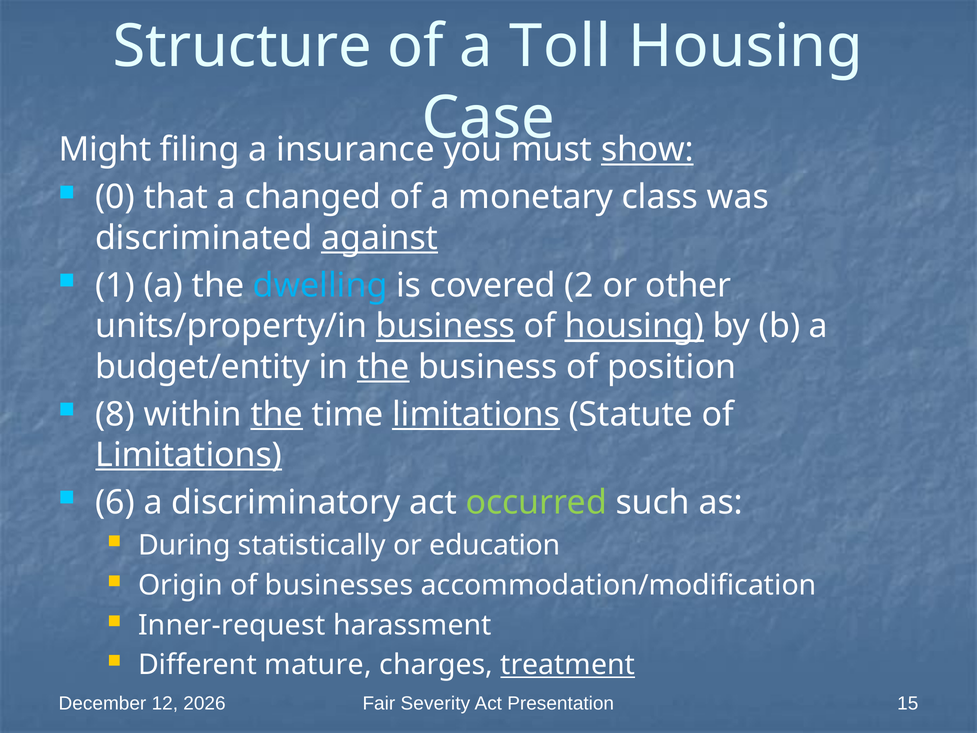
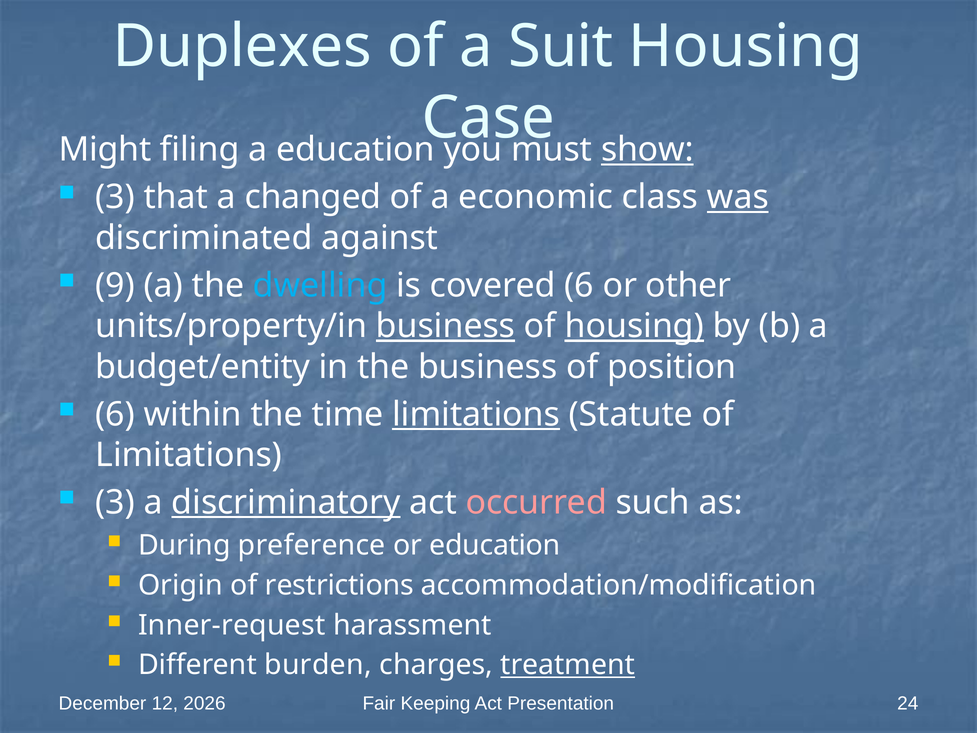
Structure: Structure -> Duplexes
Toll: Toll -> Suit
a insurance: insurance -> education
0 at (115, 197): 0 -> 3
monetary: monetary -> economic
was underline: none -> present
against underline: present -> none
1: 1 -> 9
covered 2: 2 -> 6
the at (383, 367) underline: present -> none
8 at (115, 414): 8 -> 6
the at (277, 414) underline: present -> none
Limitations at (189, 455) underline: present -> none
6 at (115, 502): 6 -> 3
discriminatory underline: none -> present
occurred colour: light green -> pink
statistically: statistically -> preference
businesses: businesses -> restrictions
mature: mature -> burden
Severity: Severity -> Keeping
15: 15 -> 24
